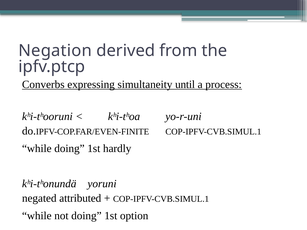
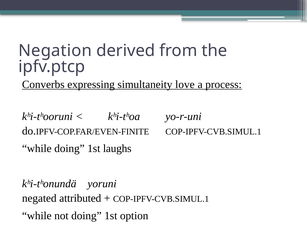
until: until -> love
hardly: hardly -> laughs
